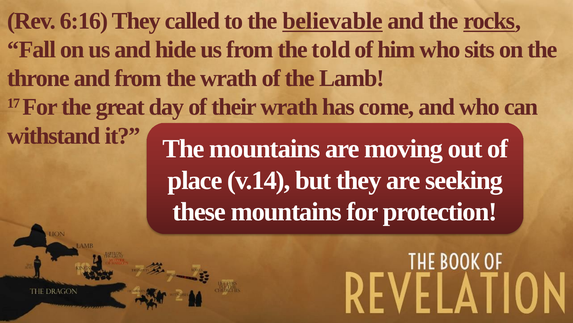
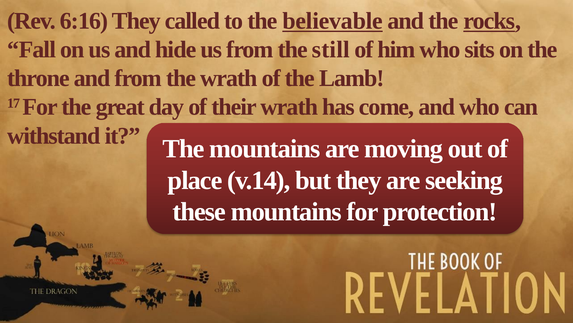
told: told -> still
